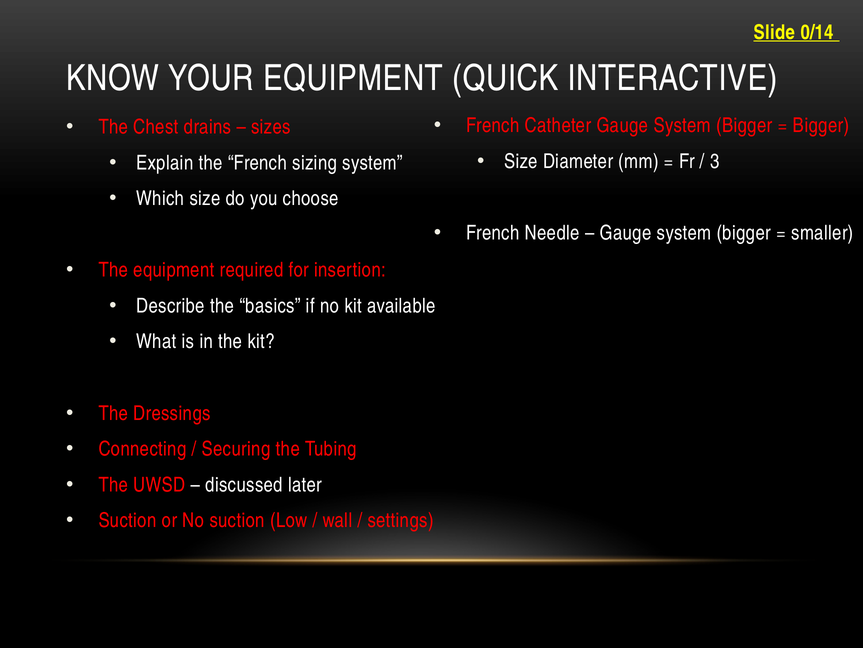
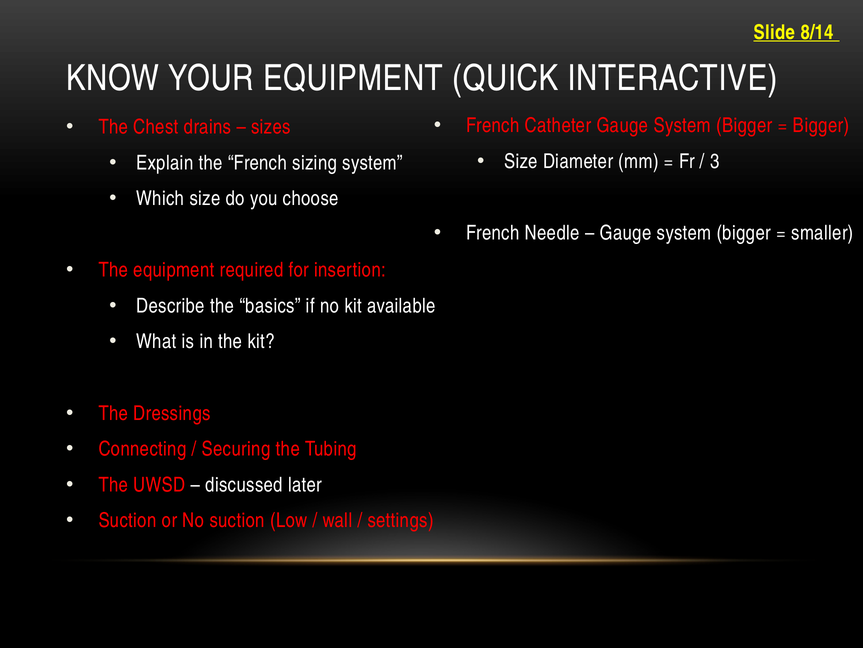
0/14: 0/14 -> 8/14
